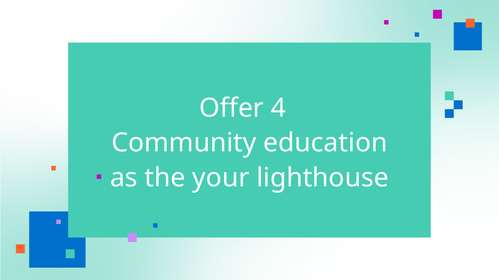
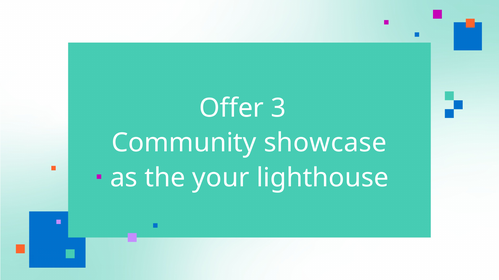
4: 4 -> 3
education: education -> showcase
